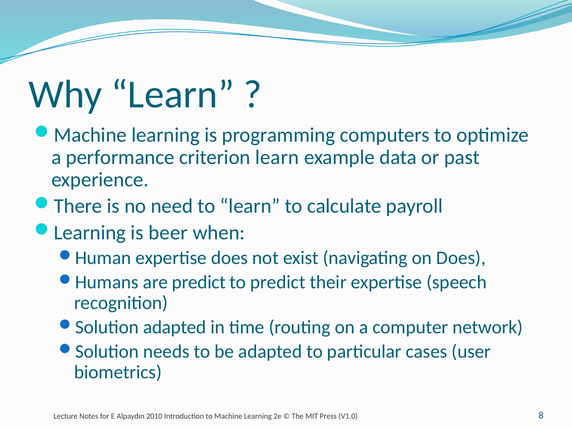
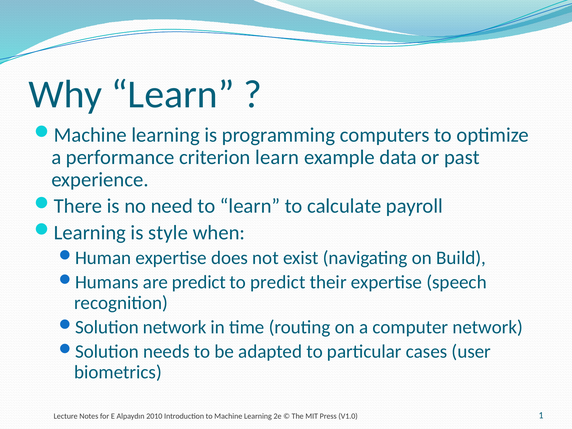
beer: beer -> style
on Does: Does -> Build
adapted at (175, 327): adapted -> network
8: 8 -> 1
